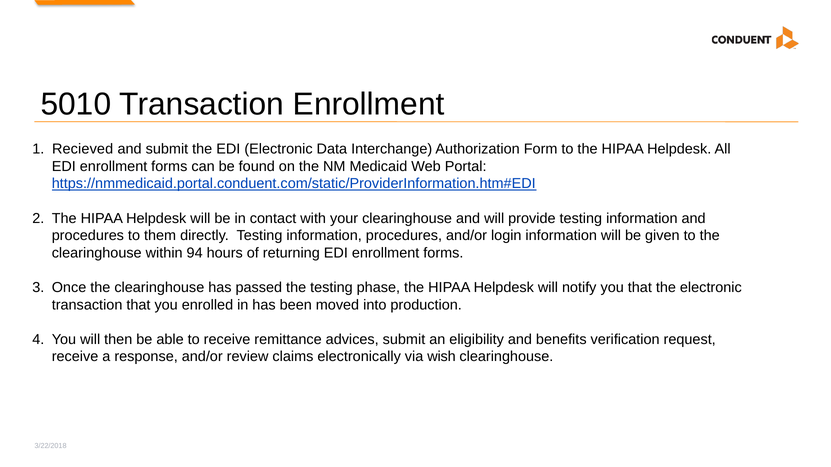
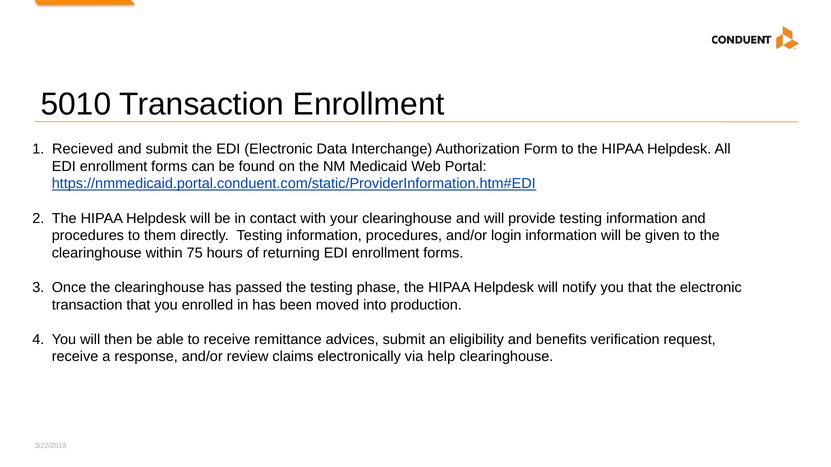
94: 94 -> 75
wish: wish -> help
